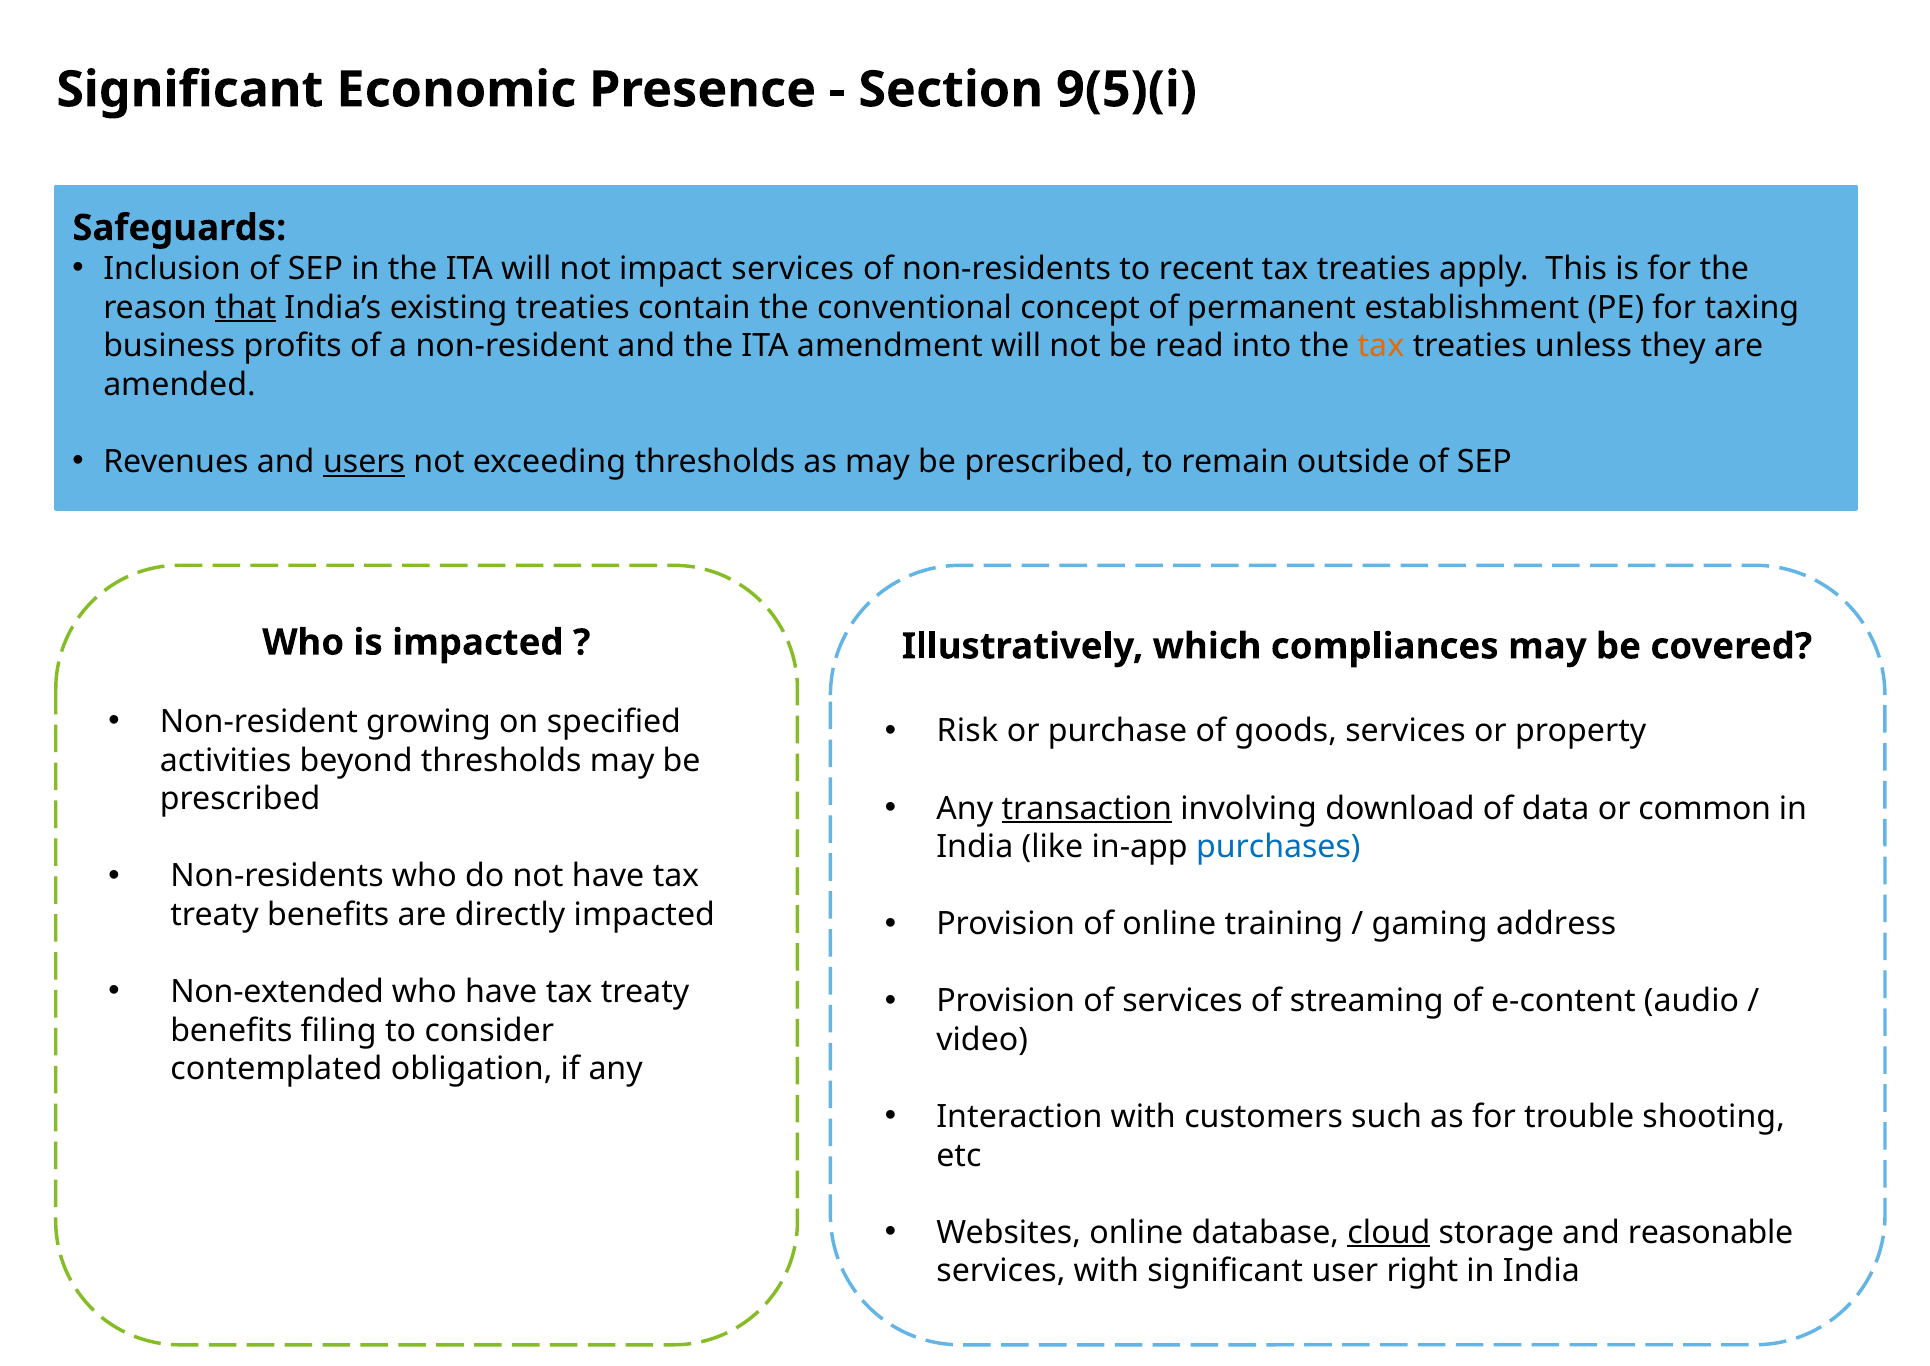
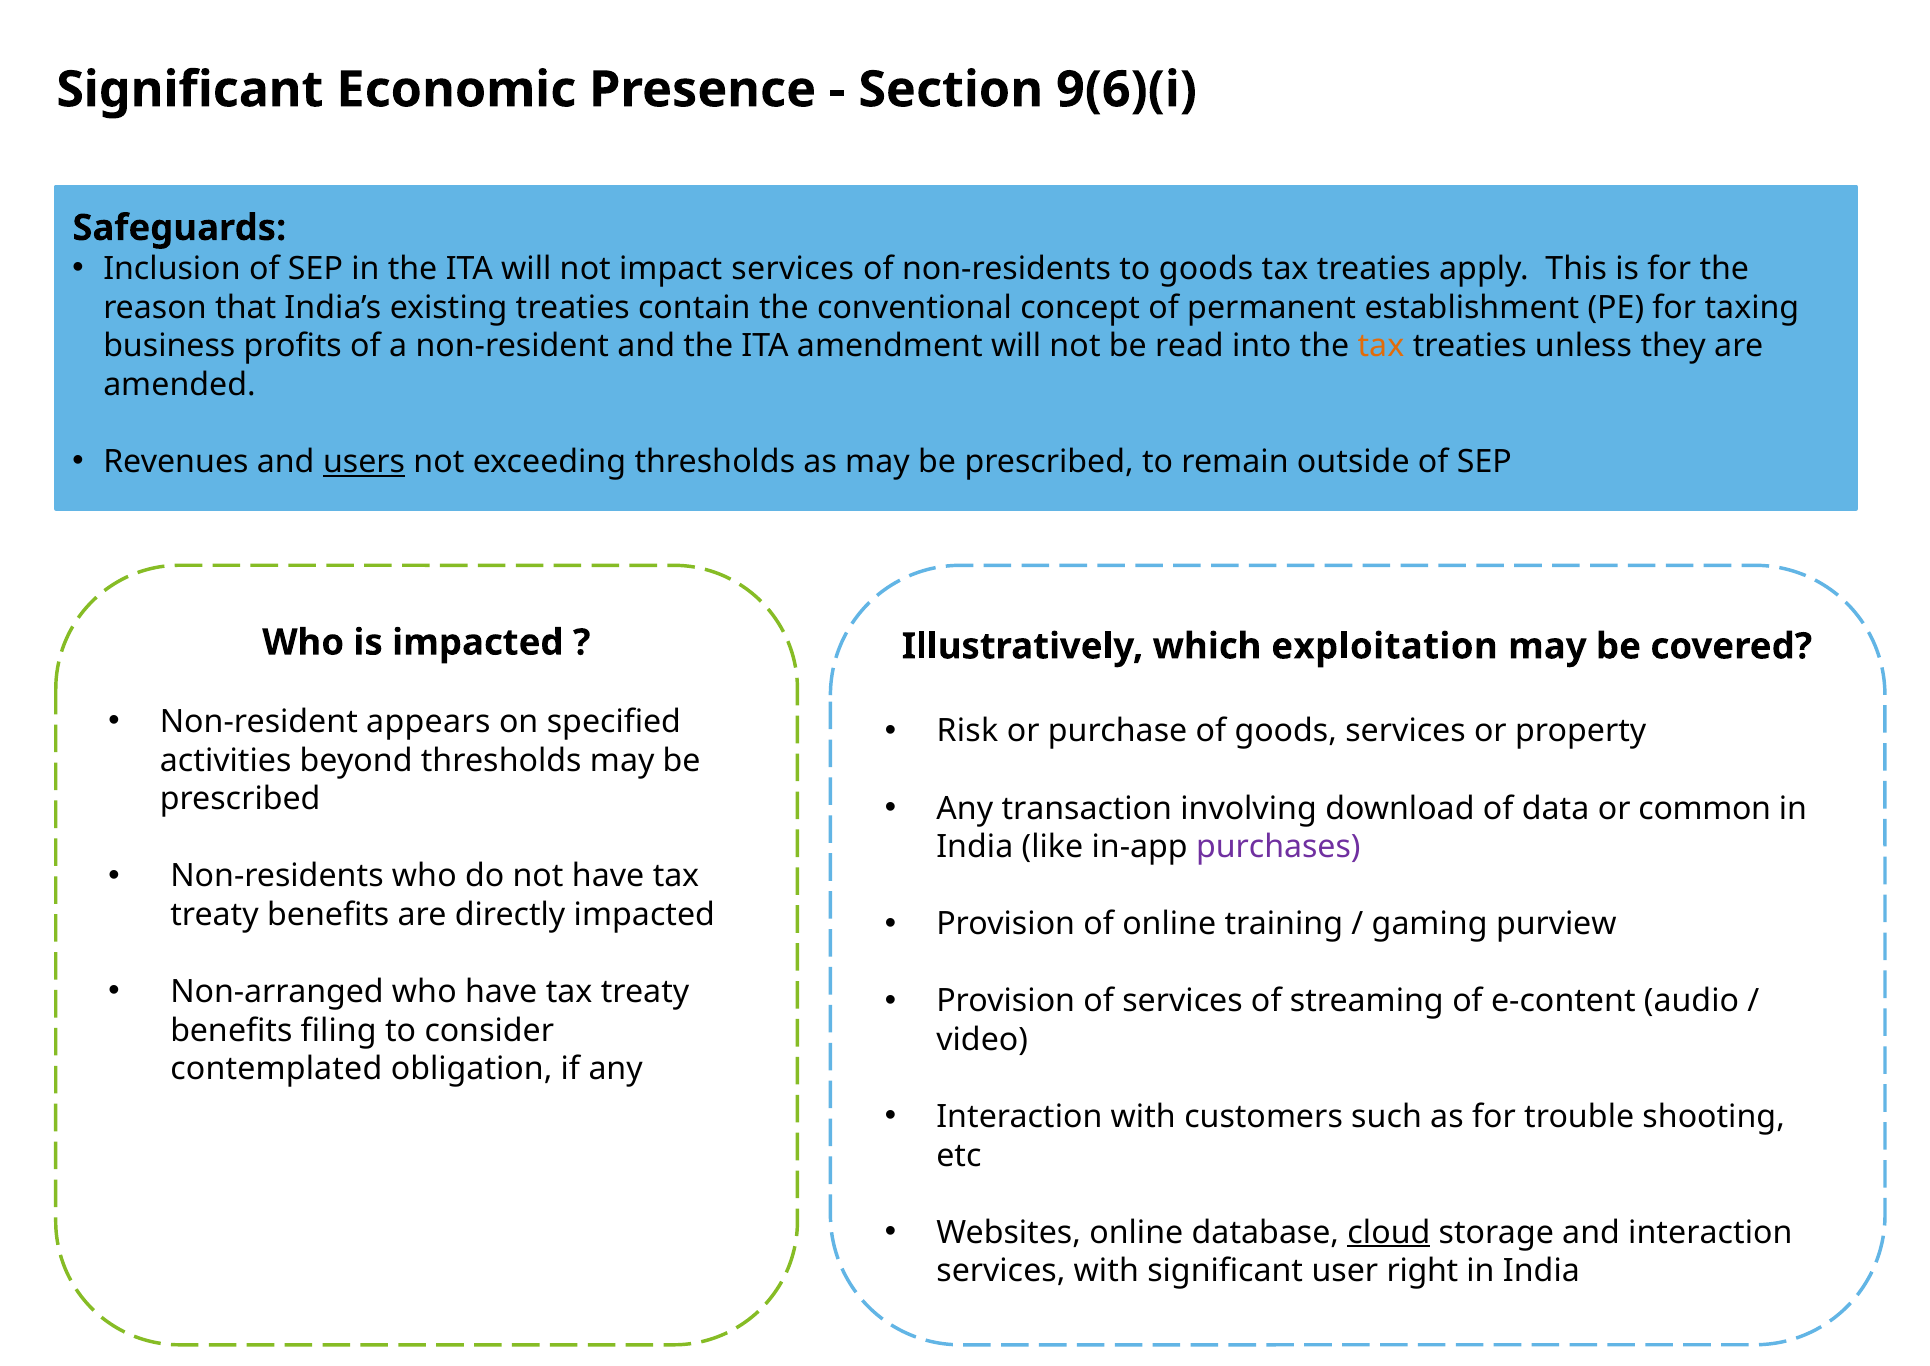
9(5)(i: 9(5)(i -> 9(6)(i
to recent: recent -> goods
that underline: present -> none
compliances: compliances -> exploitation
growing: growing -> appears
transaction underline: present -> none
purchases colour: blue -> purple
address: address -> purview
Non-extended: Non-extended -> Non-arranged
and reasonable: reasonable -> interaction
